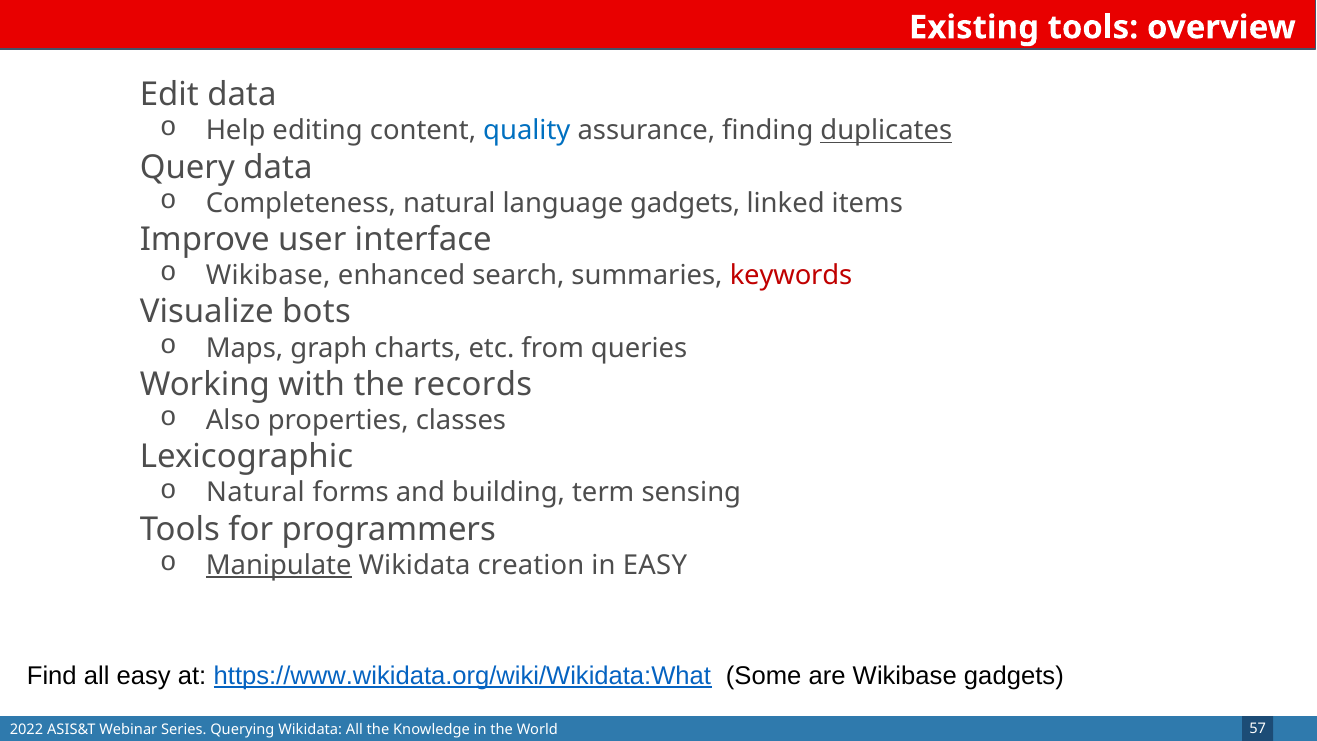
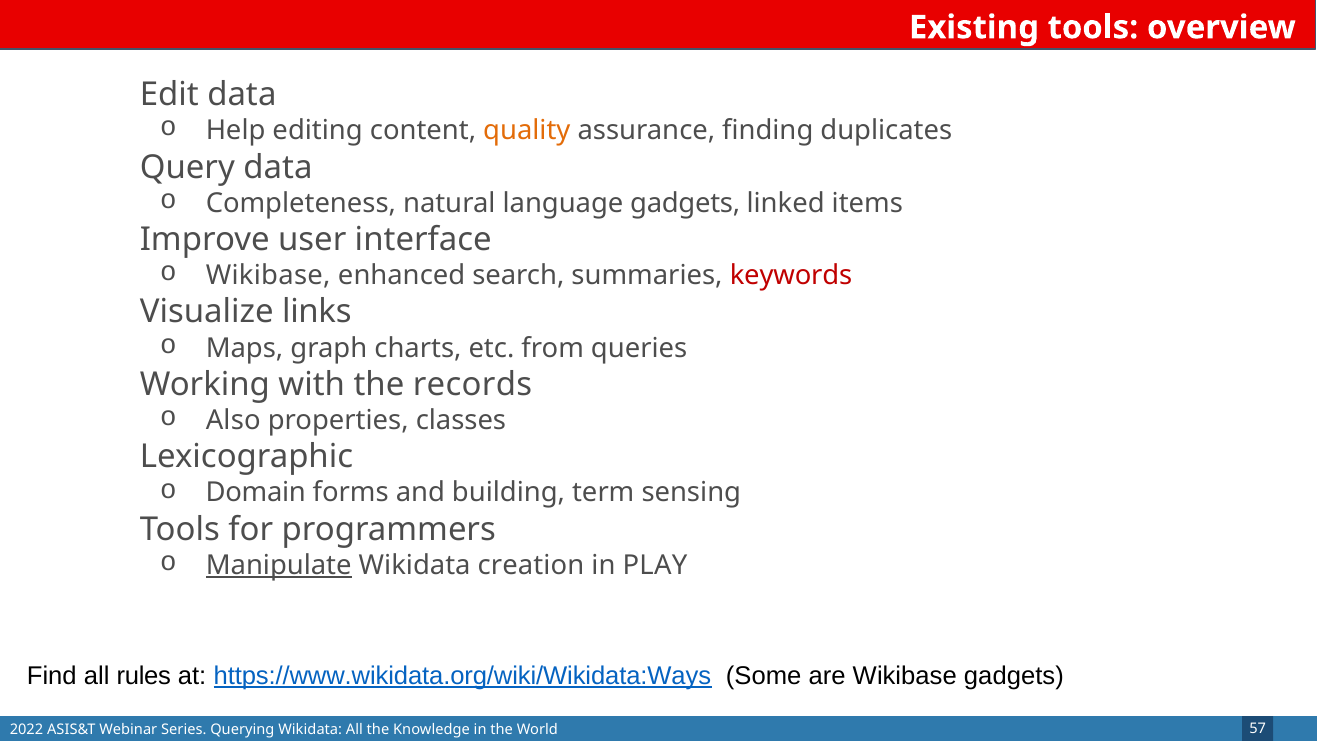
quality colour: blue -> orange
duplicates underline: present -> none
bots: bots -> links
Natural at (256, 493): Natural -> Domain
in EASY: EASY -> PLAY
all easy: easy -> rules
https://www.wikidata.org/wiki/Wikidata:What: https://www.wikidata.org/wiki/Wikidata:What -> https://www.wikidata.org/wiki/Wikidata:Ways
